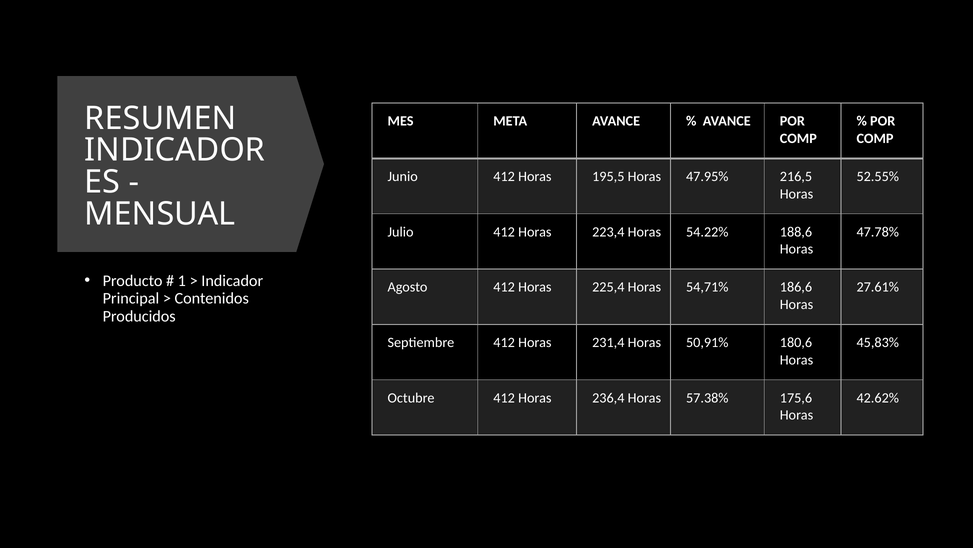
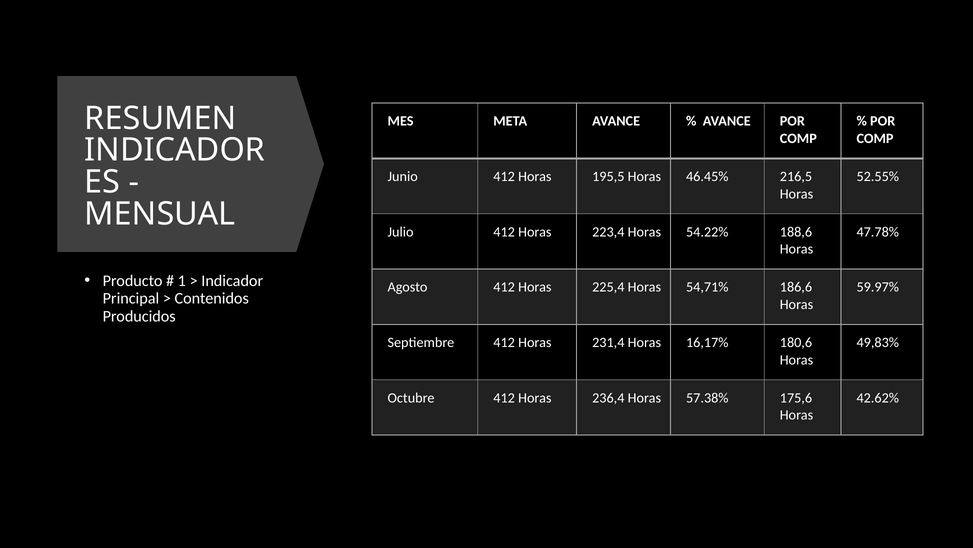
47.95%: 47.95% -> 46.45%
27.61%: 27.61% -> 59.97%
50,91%: 50,91% -> 16,17%
45,83%: 45,83% -> 49,83%
